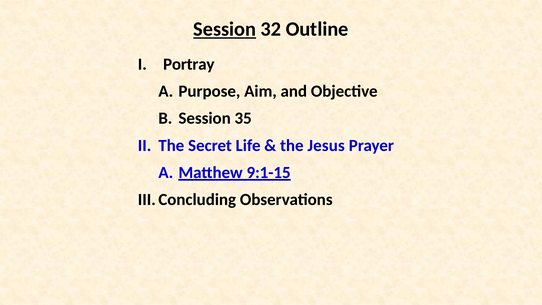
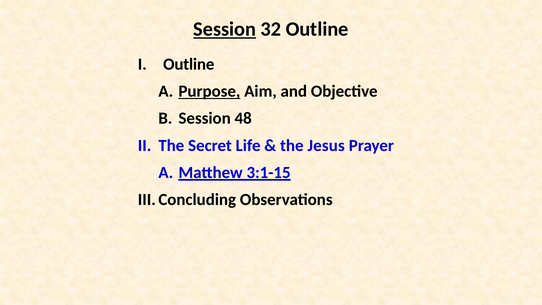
Portray at (189, 64): Portray -> Outline
Purpose underline: none -> present
35: 35 -> 48
9:1-15: 9:1-15 -> 3:1-15
